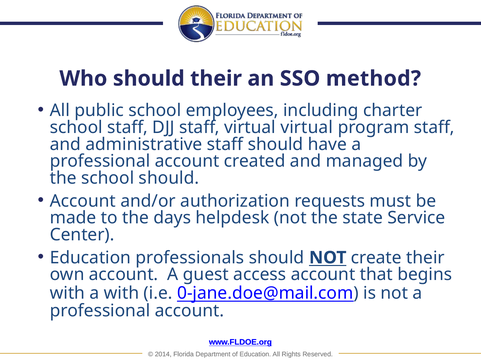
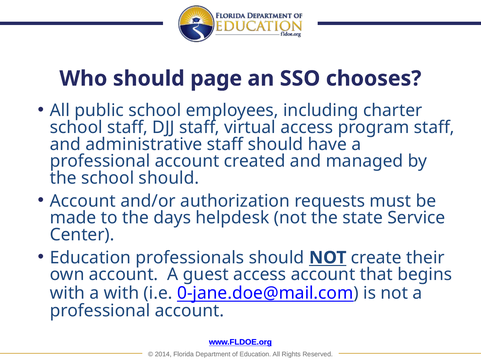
should their: their -> page
method: method -> chooses
virtual virtual: virtual -> access
